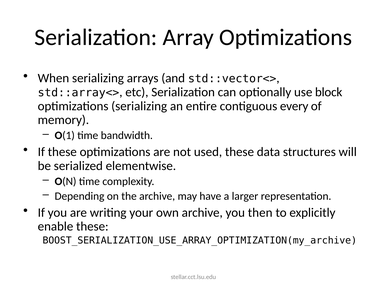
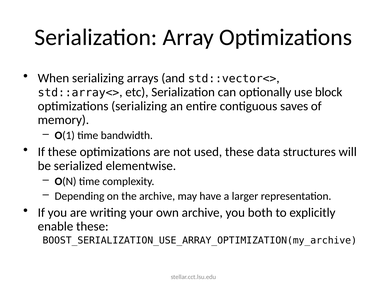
every: every -> saves
then: then -> both
